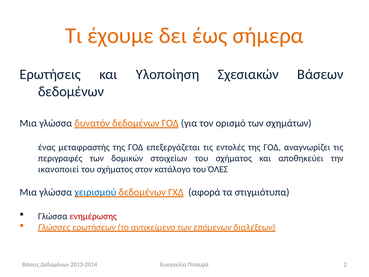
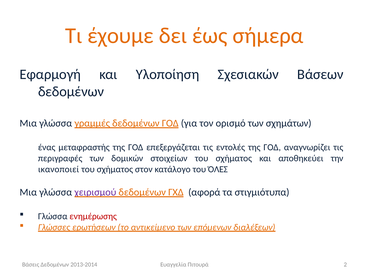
Ερωτήσεις: Ερωτήσεις -> Εφαρμογή
δυνατόν: δυνατόν -> γραμμές
χειρισμού colour: blue -> purple
